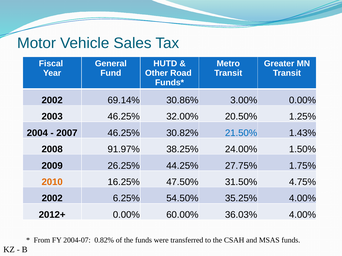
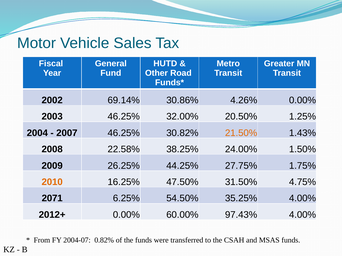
3.00%: 3.00% -> 4.26%
21.50% colour: blue -> orange
91.97%: 91.97% -> 22.58%
2002 at (52, 199): 2002 -> 2071
36.03%: 36.03% -> 97.43%
